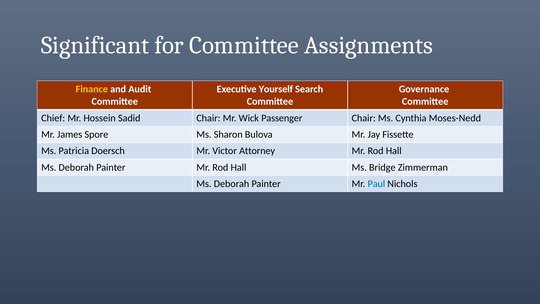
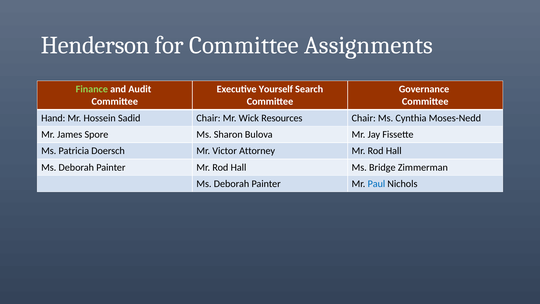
Significant: Significant -> Henderson
Finance colour: yellow -> light green
Chief: Chief -> Hand
Passenger: Passenger -> Resources
